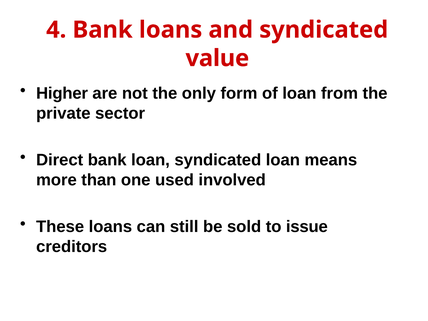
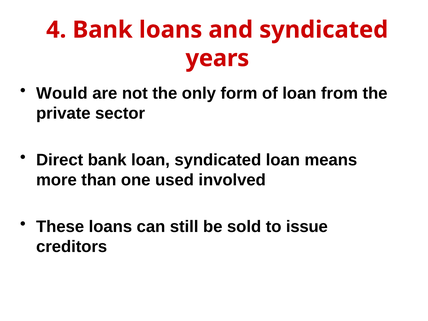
value: value -> years
Higher: Higher -> Would
